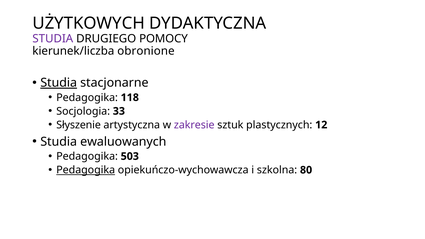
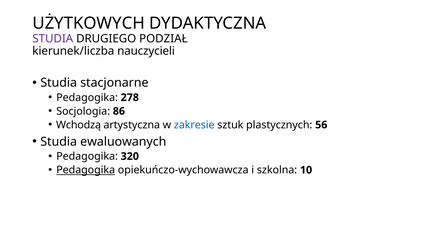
POMOCY: POMOCY -> PODZIAŁ
obronione: obronione -> nauczycieli
Studia at (59, 83) underline: present -> none
118: 118 -> 278
33: 33 -> 86
Słyszenie: Słyszenie -> Wchodzą
zakresie colour: purple -> blue
12: 12 -> 56
503: 503 -> 320
80: 80 -> 10
